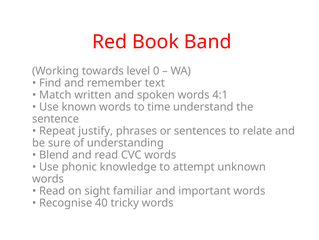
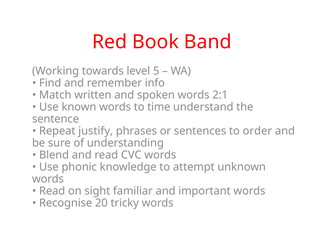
0: 0 -> 5
text: text -> info
4:1: 4:1 -> 2:1
relate: relate -> order
40: 40 -> 20
